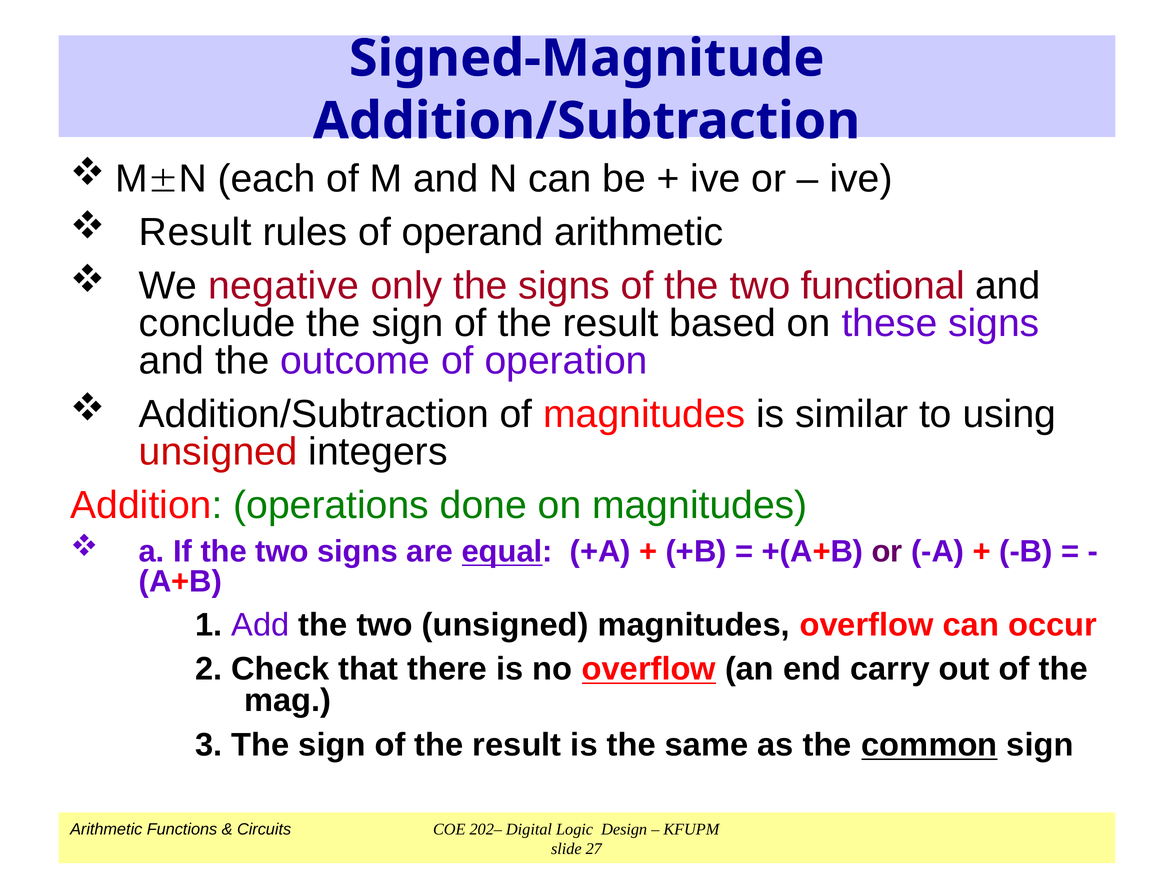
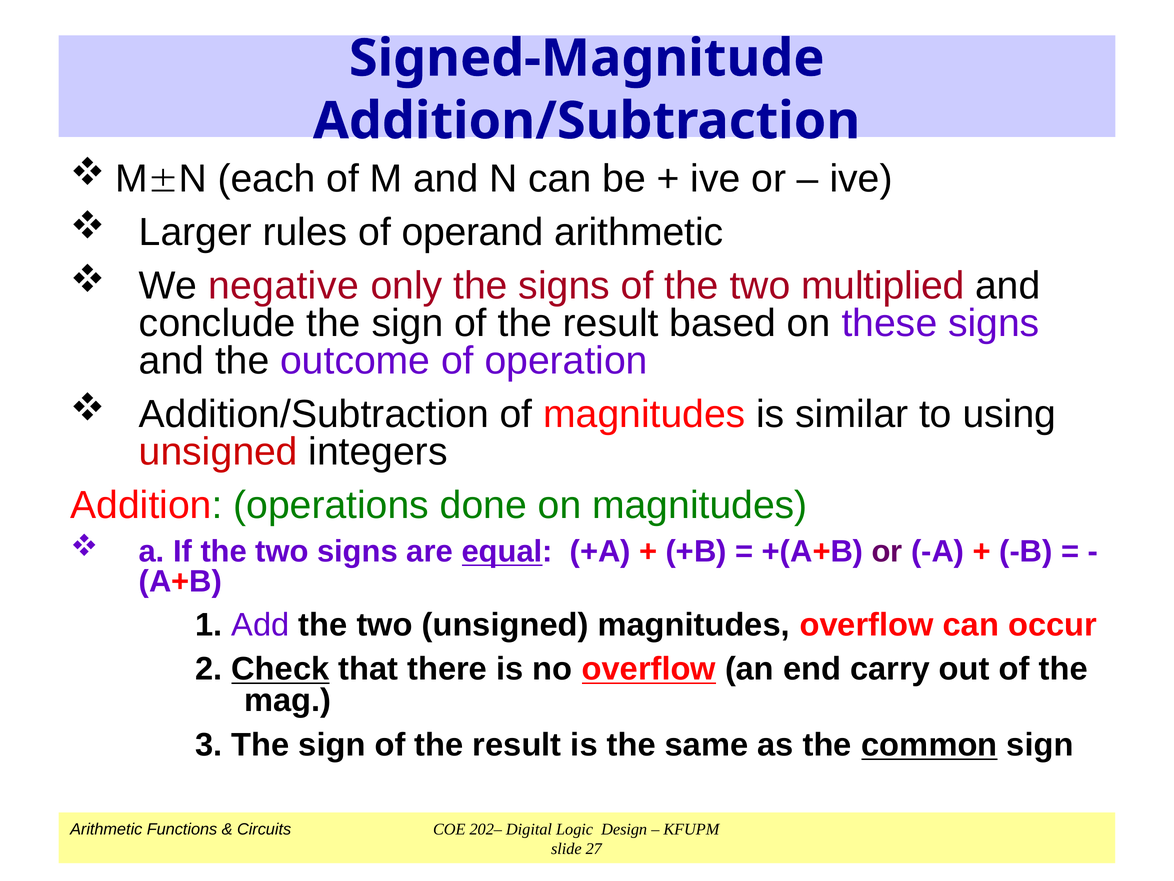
Result at (195, 232): Result -> Larger
functional: functional -> multiplied
Check underline: none -> present
